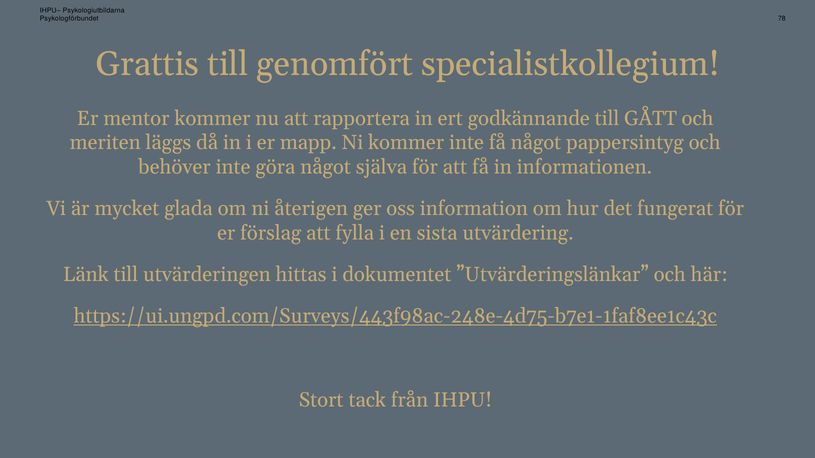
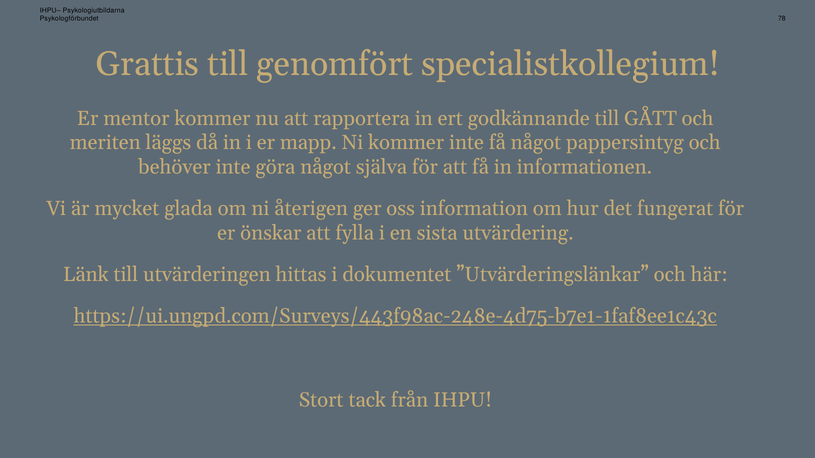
förslag: förslag -> önskar
